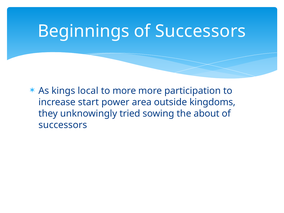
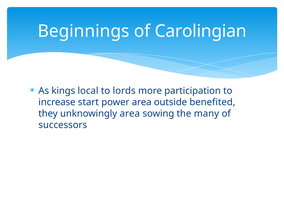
Beginnings of Successors: Successors -> Carolingian
to more: more -> lords
kingdoms: kingdoms -> benefited
unknowingly tried: tried -> area
about: about -> many
